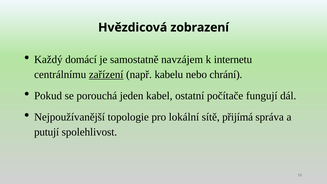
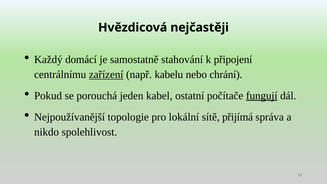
zobrazení: zobrazení -> nejčastěji
navzájem: navzájem -> stahování
internetu: internetu -> připojení
fungují underline: none -> present
putují: putují -> nikdo
